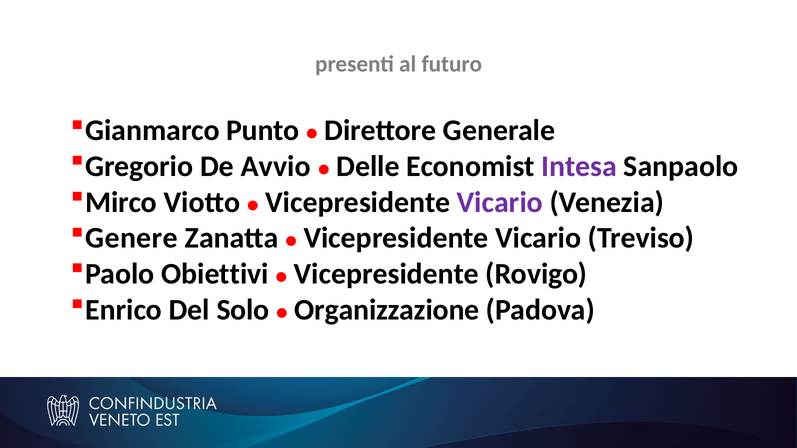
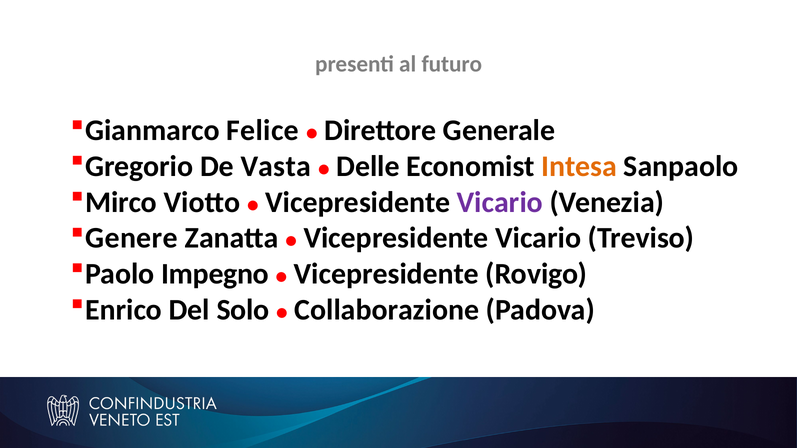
Punto: Punto -> Felice
Avvio: Avvio -> Vasta
Intesa colour: purple -> orange
Obiettivi: Obiettivi -> Impegno
Organizzazione: Organizzazione -> Collaborazione
